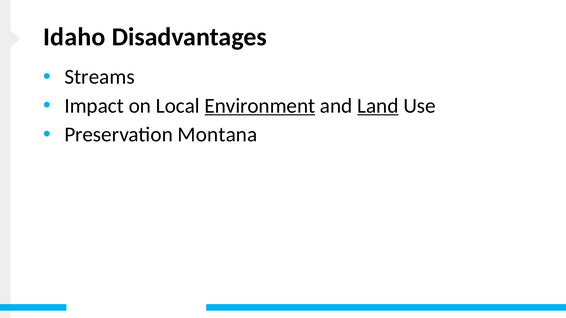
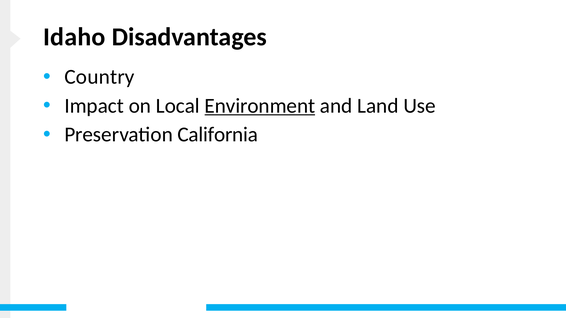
Streams: Streams -> Country
Land underline: present -> none
Montana: Montana -> California
